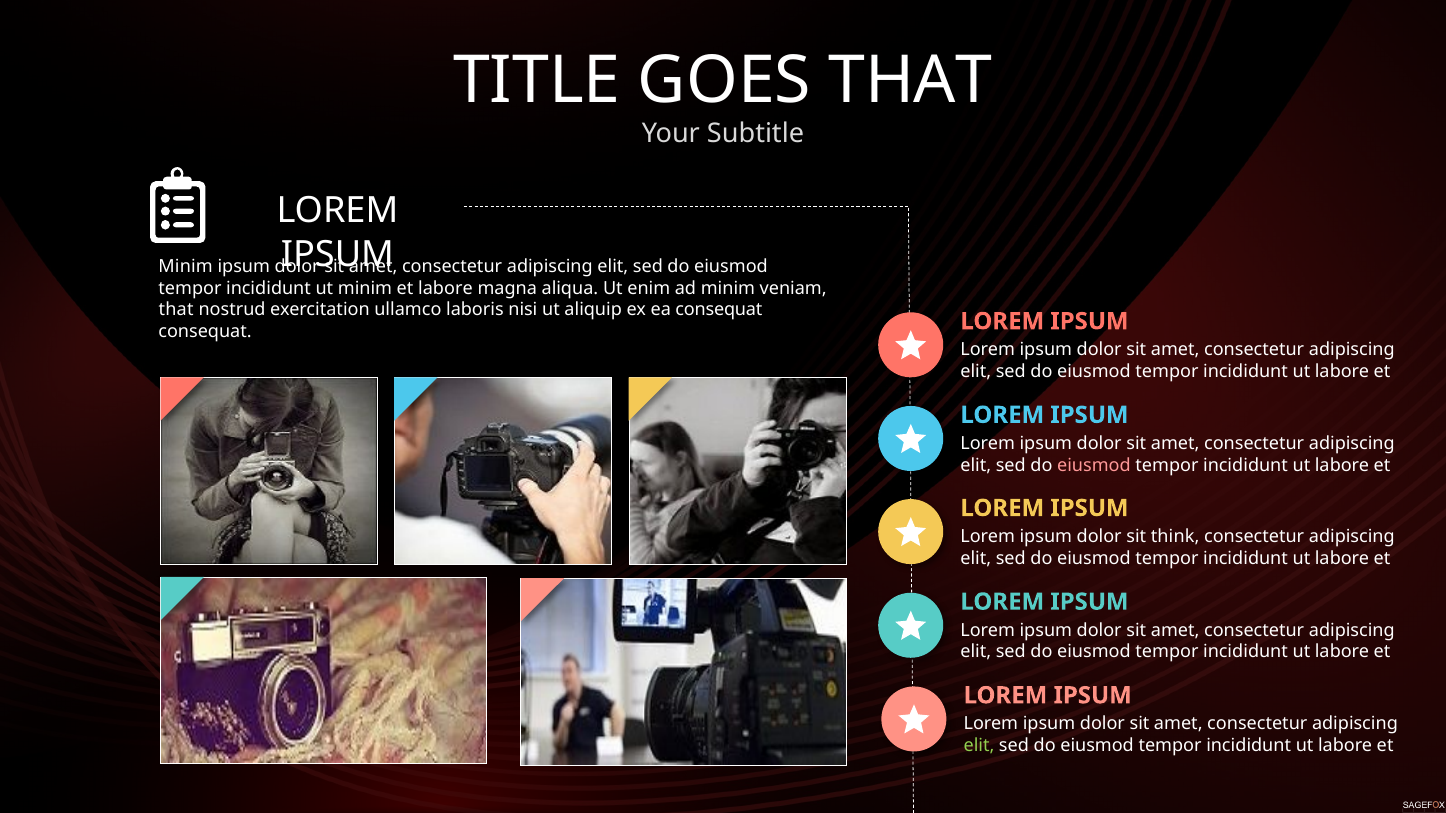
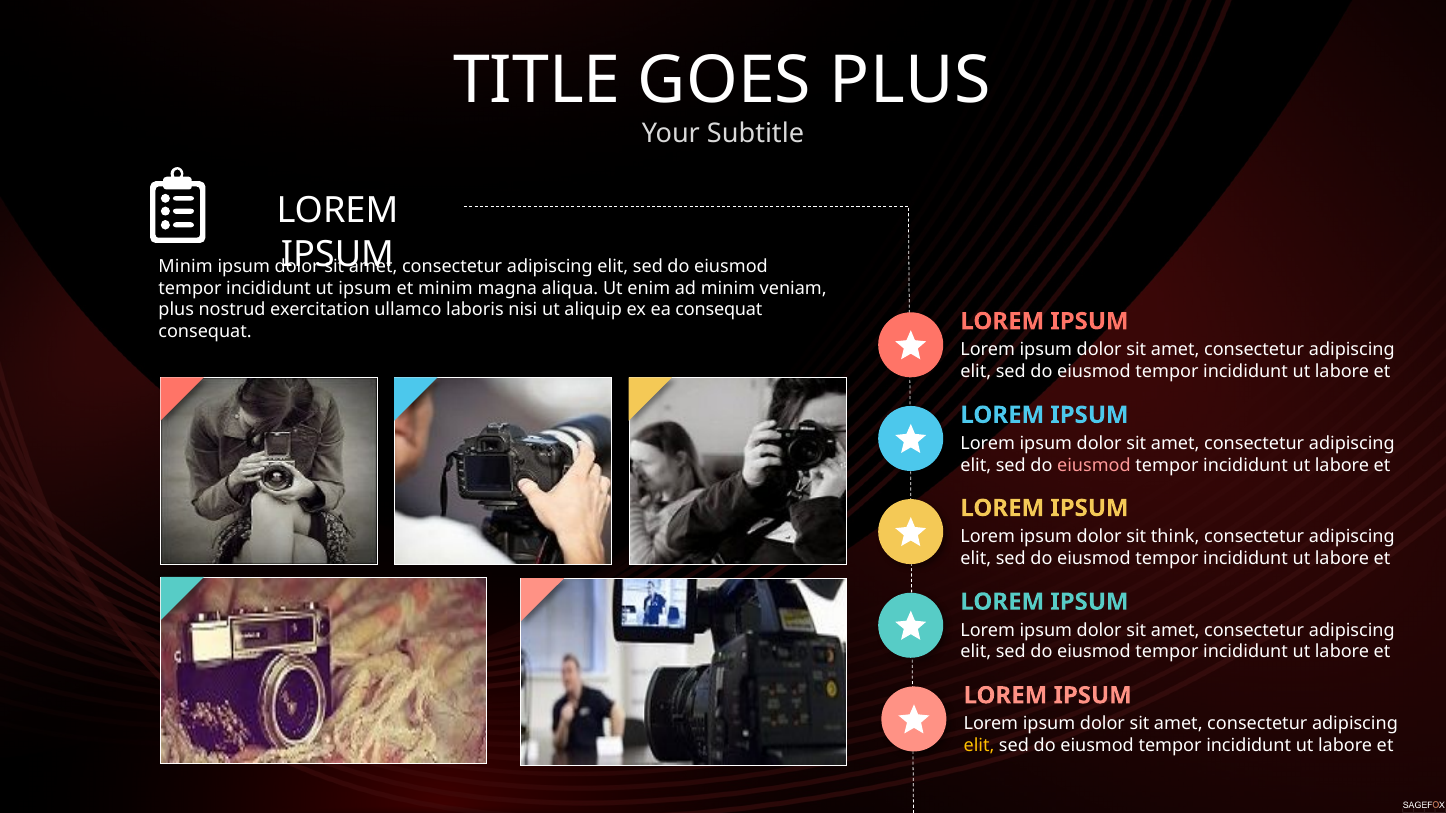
GOES THAT: THAT -> PLUS
ut minim: minim -> ipsum
et labore: labore -> minim
that at (176, 310): that -> plus
elit at (979, 746) colour: light green -> yellow
